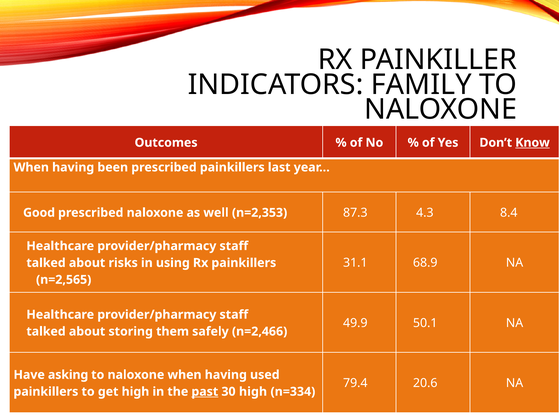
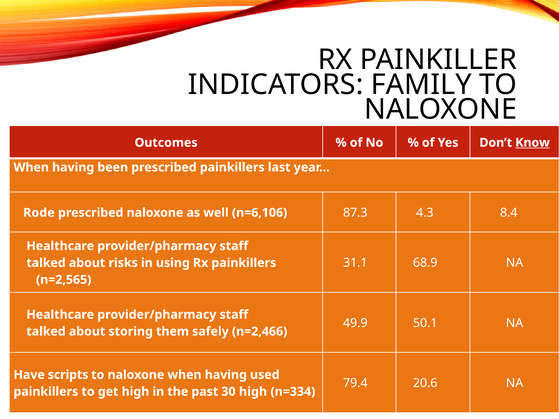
Good: Good -> Rode
n=2,353: n=2,353 -> n=6,106
asking: asking -> scripts
past underline: present -> none
